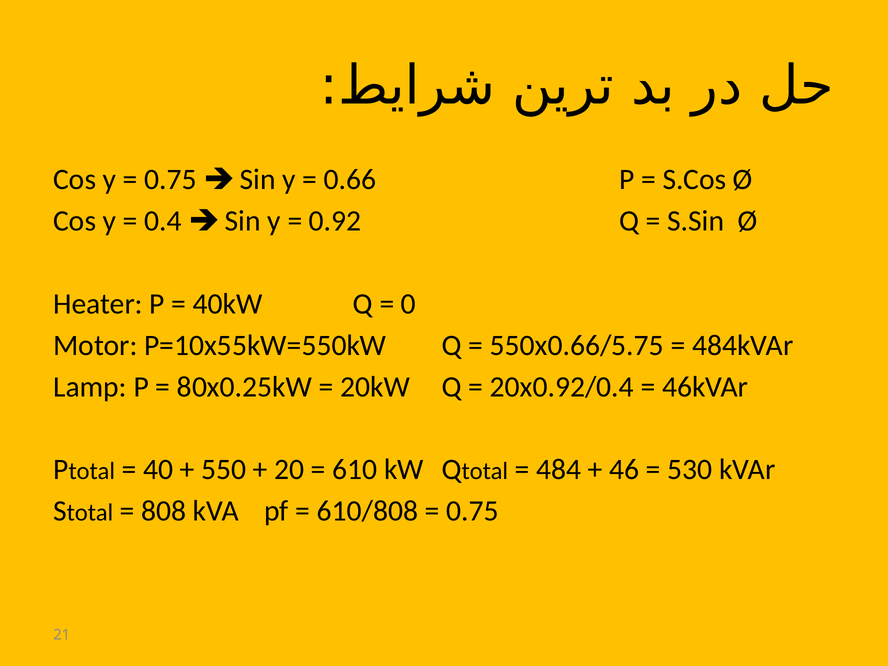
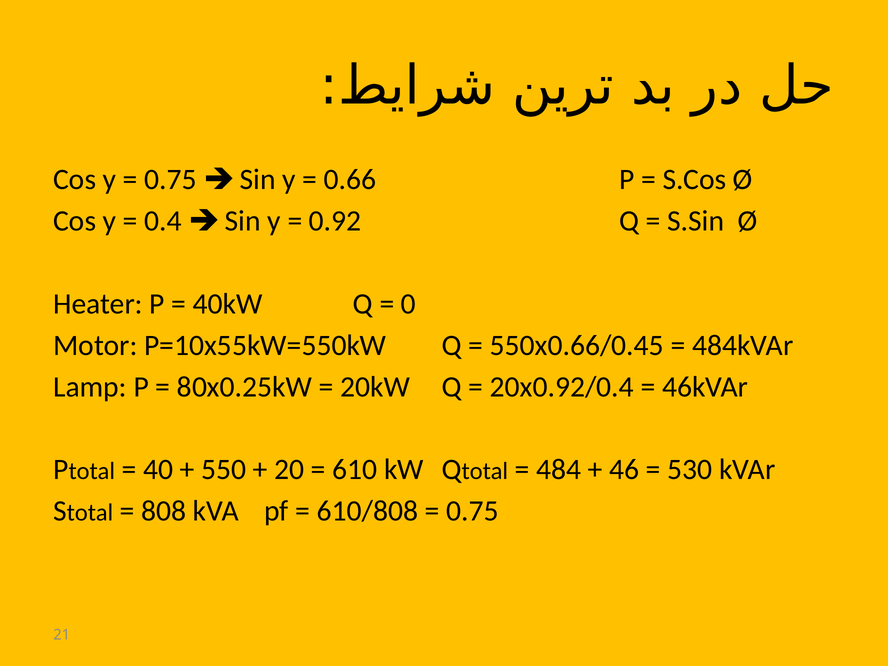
550x0.66/5.75: 550x0.66/5.75 -> 550x0.66/0.45
